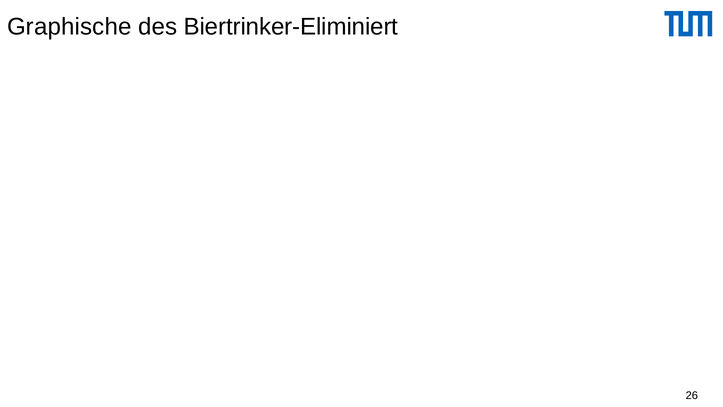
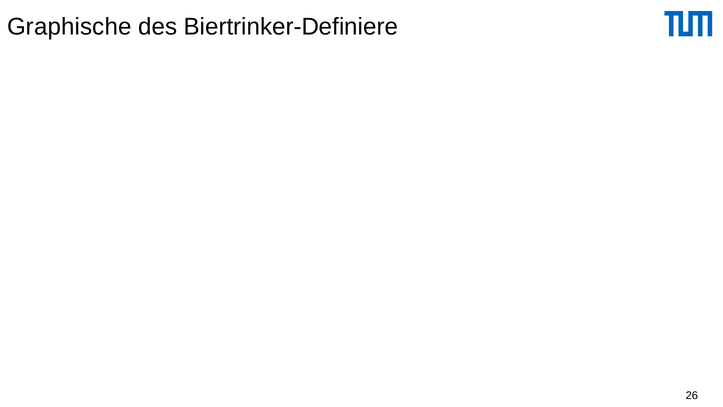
Biertrinker-Eliminiert: Biertrinker-Eliminiert -> Biertrinker-Definiere
